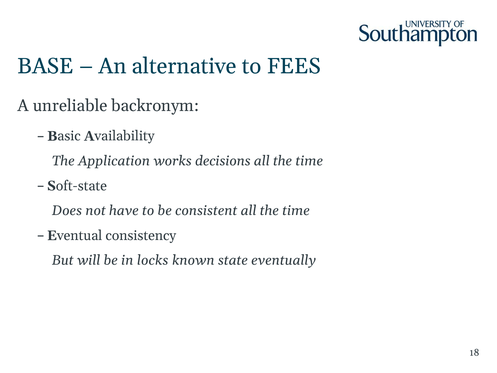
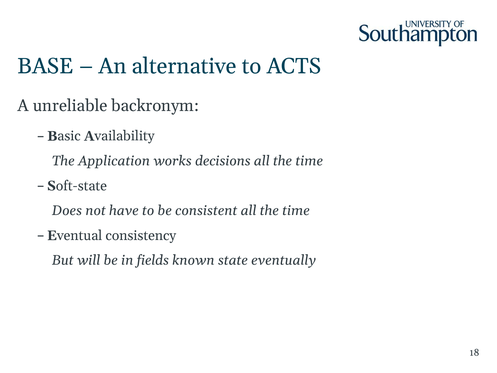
FEES: FEES -> ACTS
locks: locks -> fields
